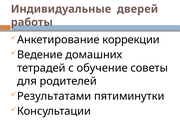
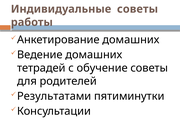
Индивидуальные дверей: дверей -> советы
Анкетирование коррекции: коррекции -> домашних
